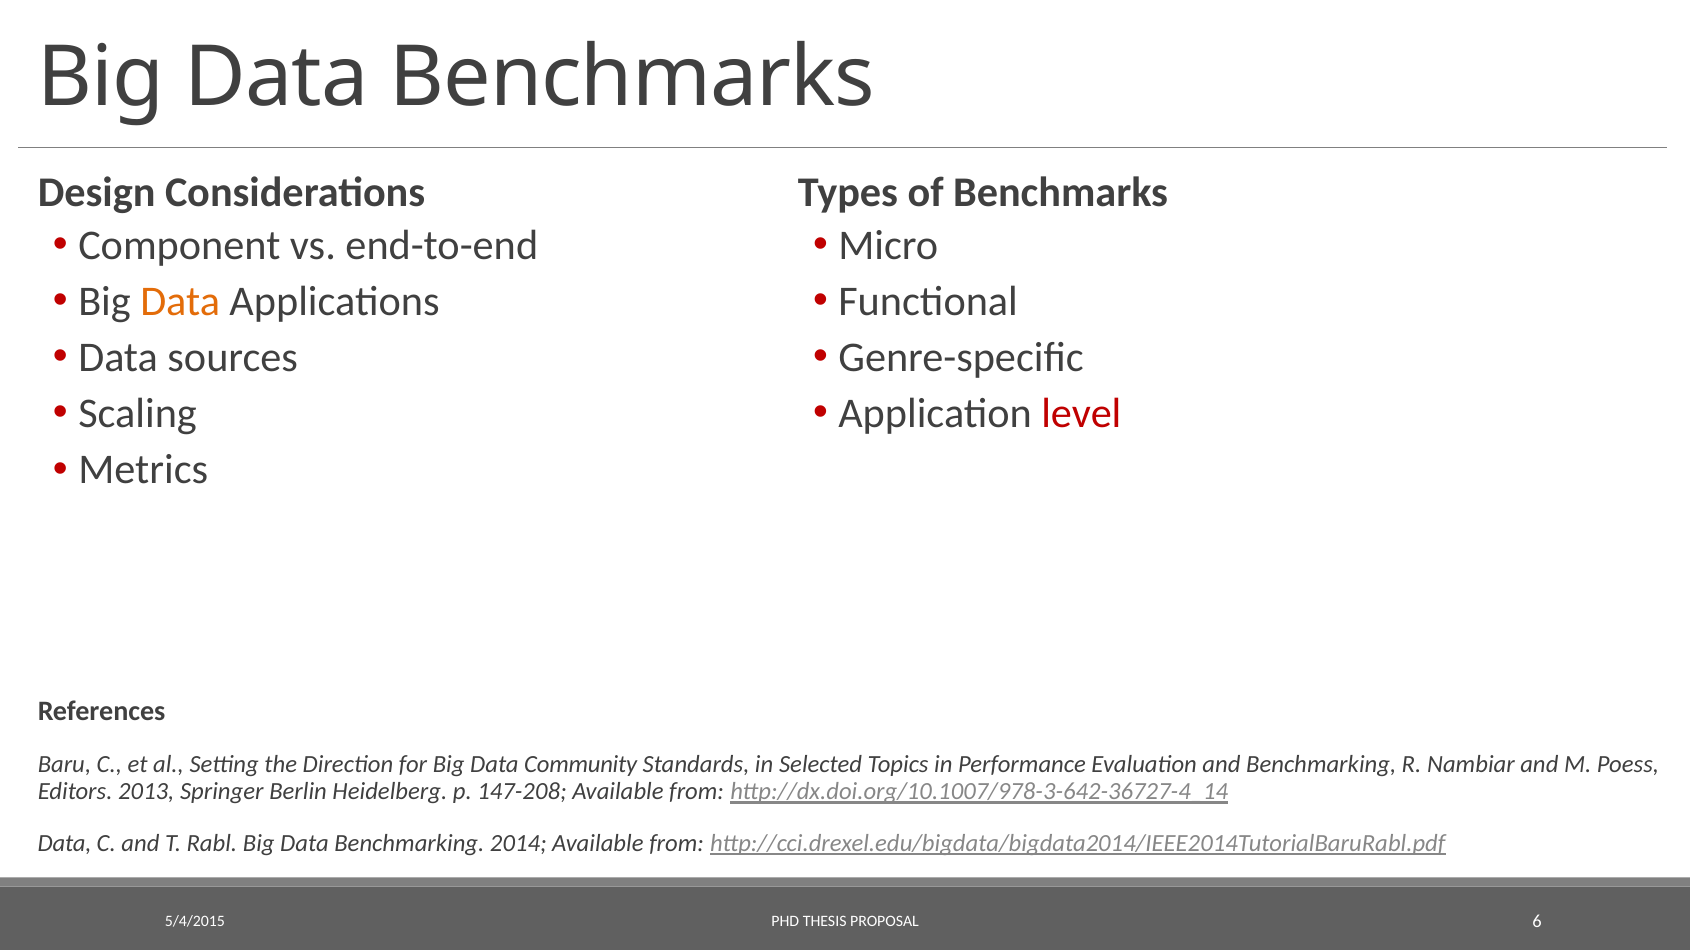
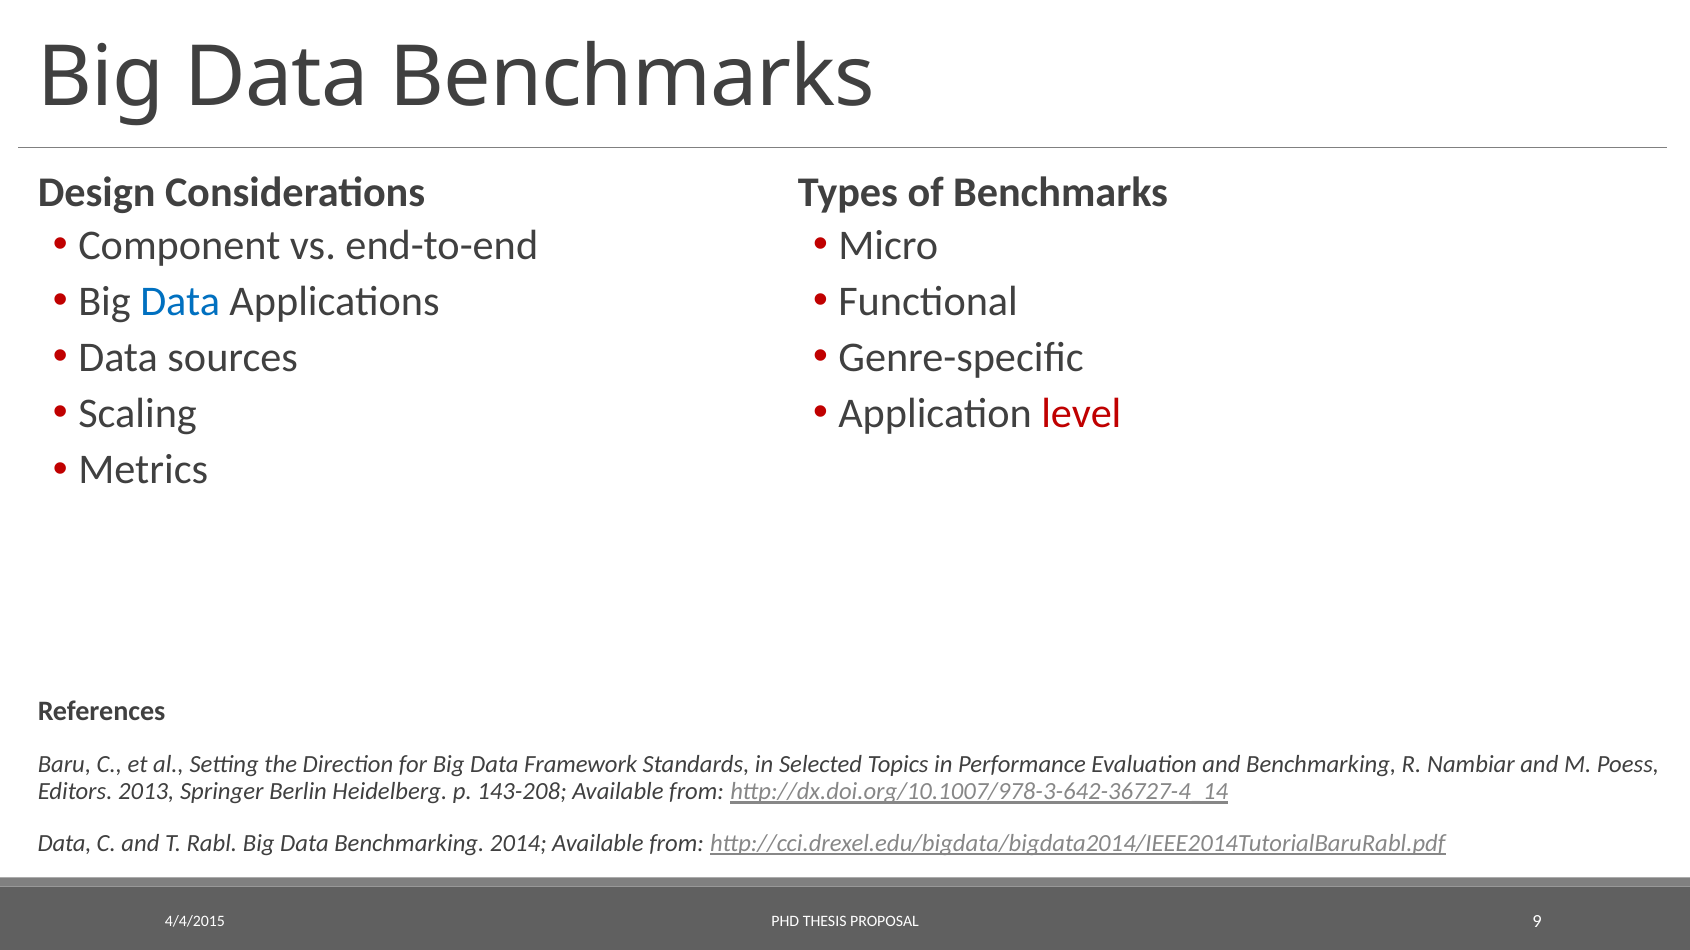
Data at (180, 302) colour: orange -> blue
Community: Community -> Framework
147-208: 147-208 -> 143-208
5/4/2015: 5/4/2015 -> 4/4/2015
6: 6 -> 9
